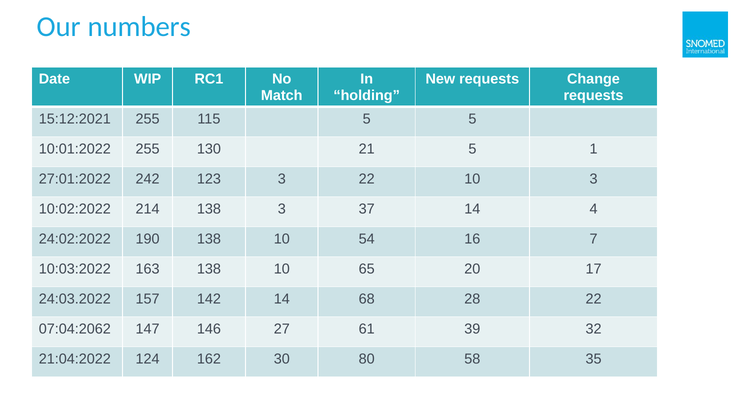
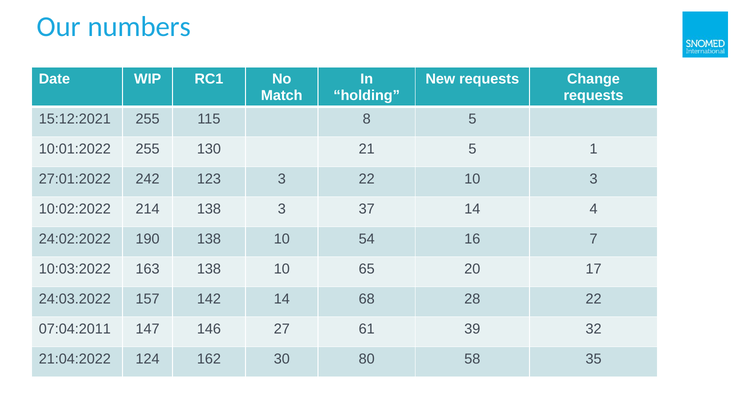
115 5: 5 -> 8
07:04:2062: 07:04:2062 -> 07:04:2011
